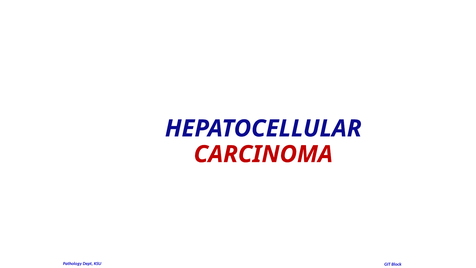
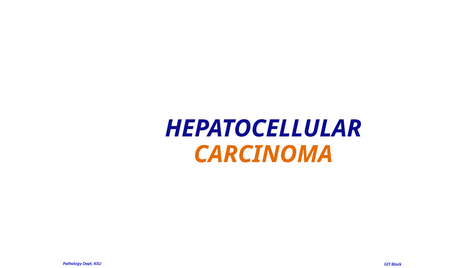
CARCINOMA colour: red -> orange
